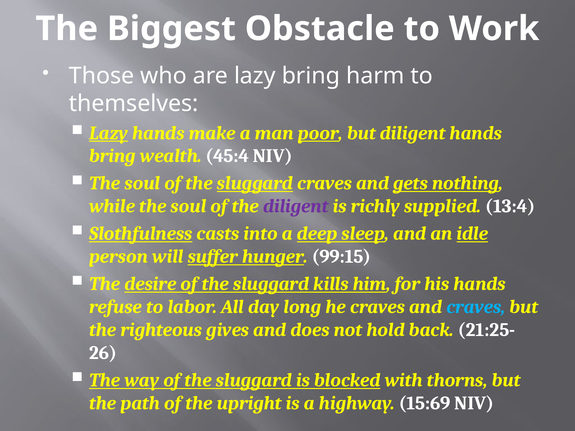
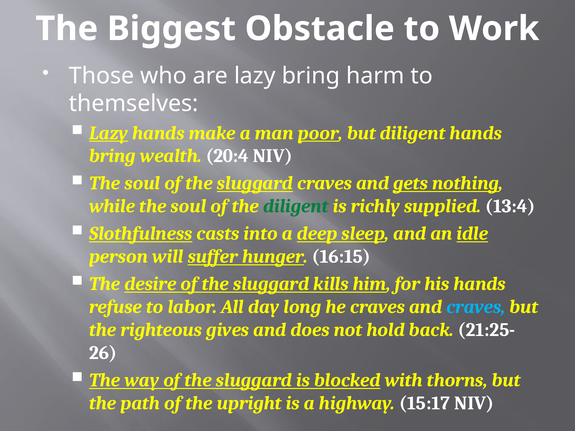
45:4: 45:4 -> 20:4
diligent at (296, 206) colour: purple -> green
99:15: 99:15 -> 16:15
15:69: 15:69 -> 15:17
